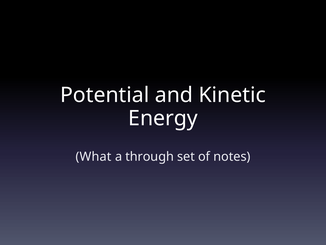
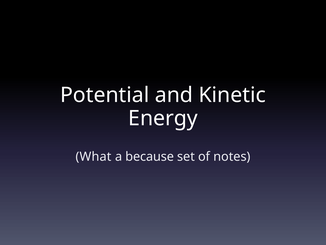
through: through -> because
